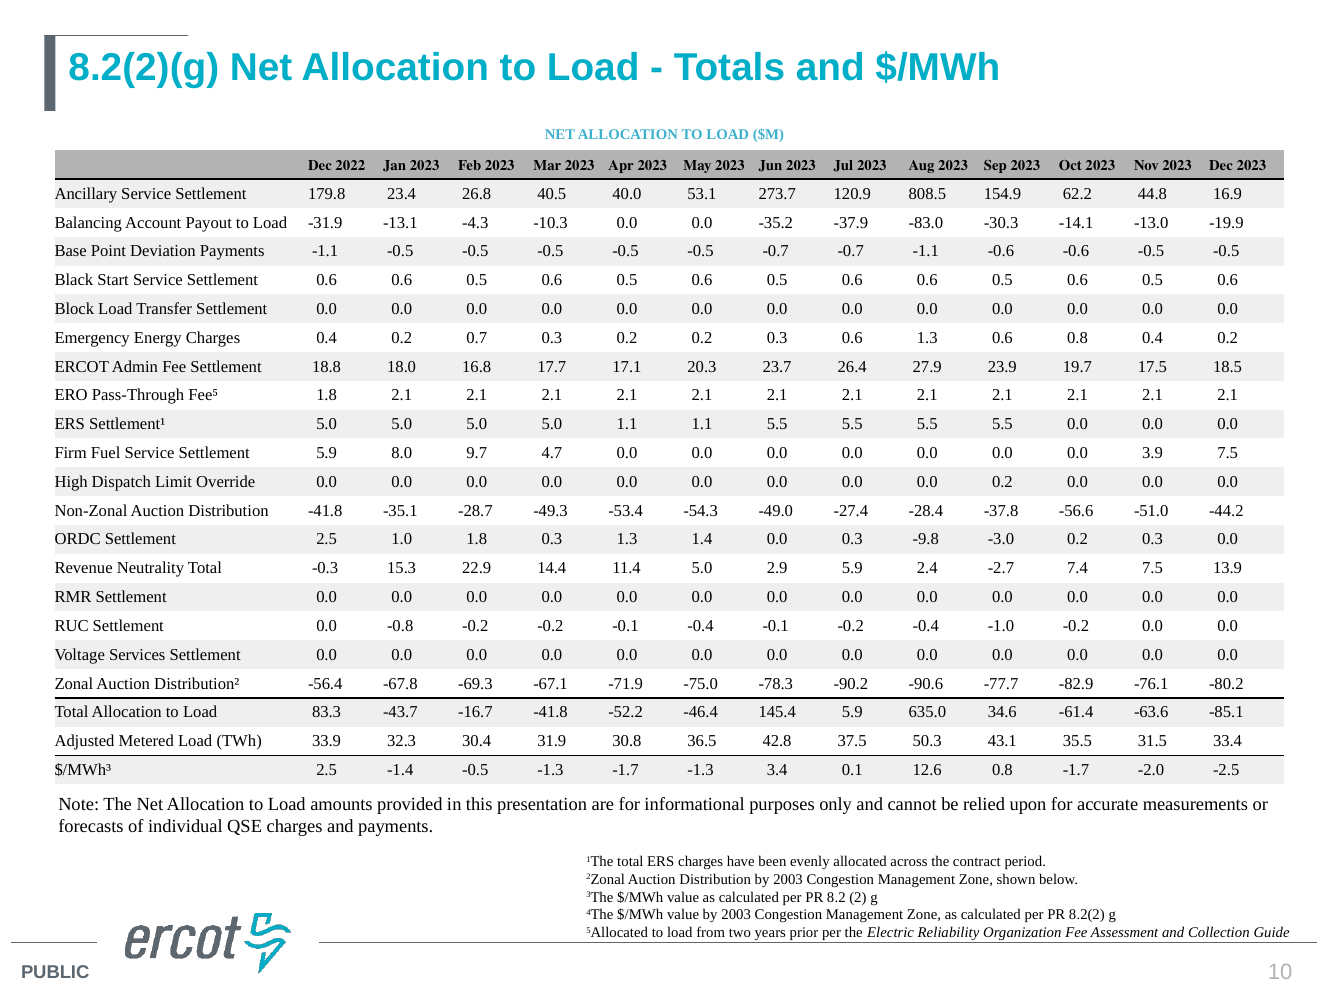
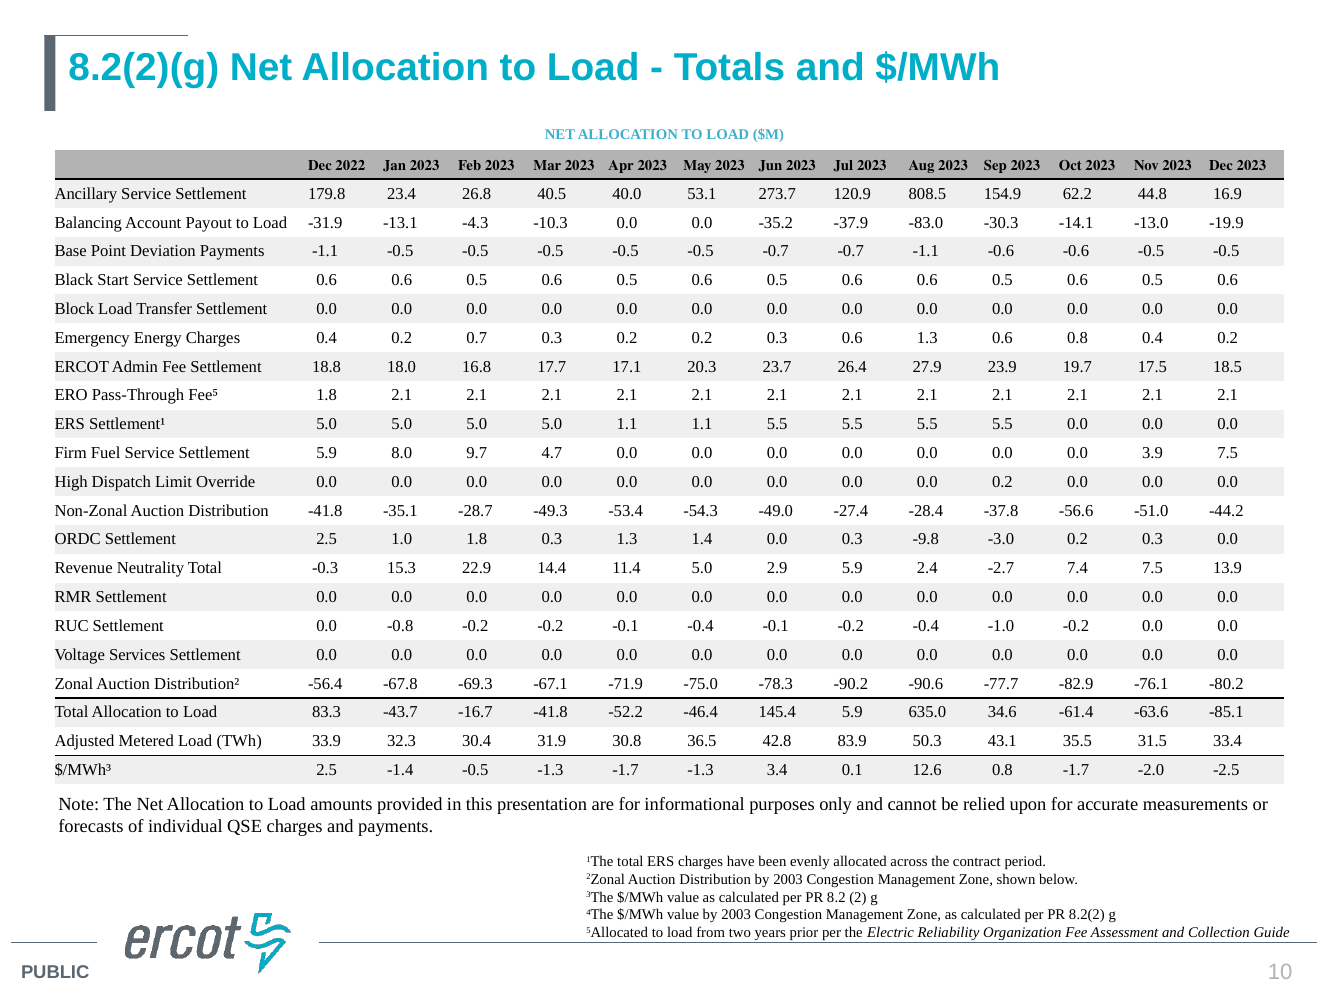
37.5: 37.5 -> 83.9
